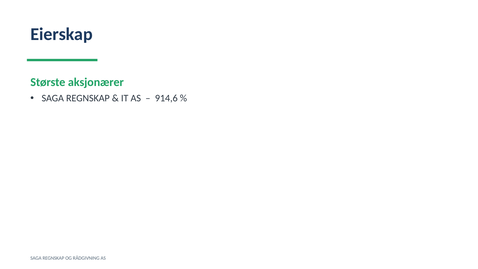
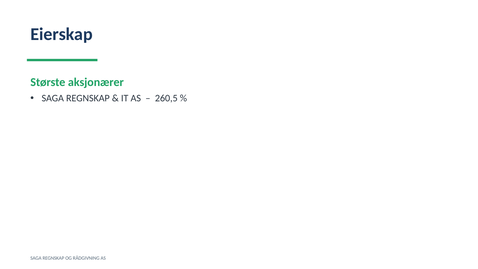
914,6: 914,6 -> 260,5
